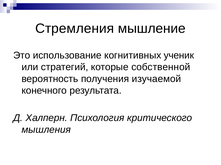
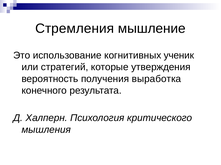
собственной: собственной -> утверждения
изучаемой: изучаемой -> выработка
